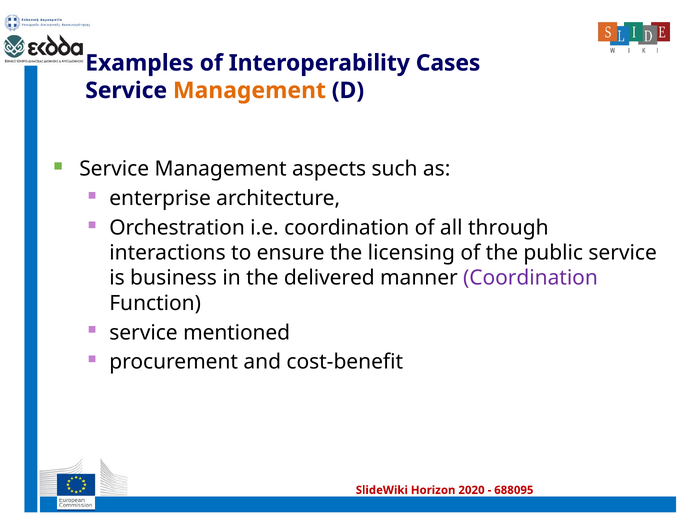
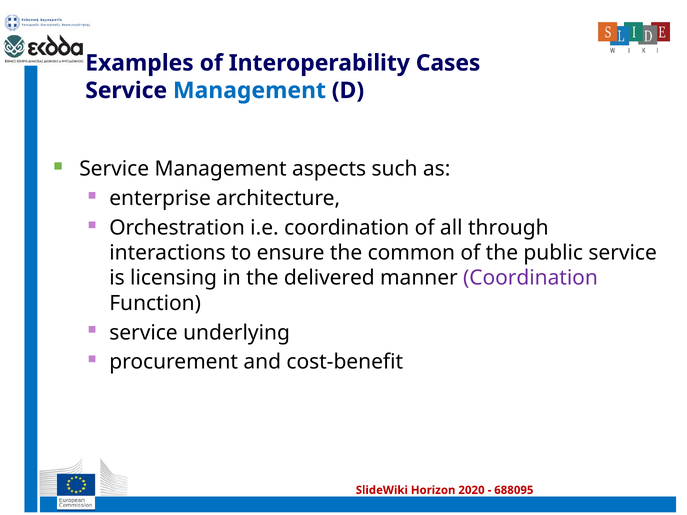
Management at (249, 91) colour: orange -> blue
licensing: licensing -> common
business: business -> licensing
mentioned: mentioned -> underlying
